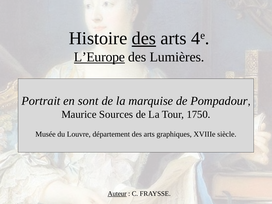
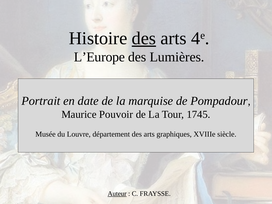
L’Europe underline: present -> none
sont: sont -> date
Sources: Sources -> Pouvoir
1750: 1750 -> 1745
